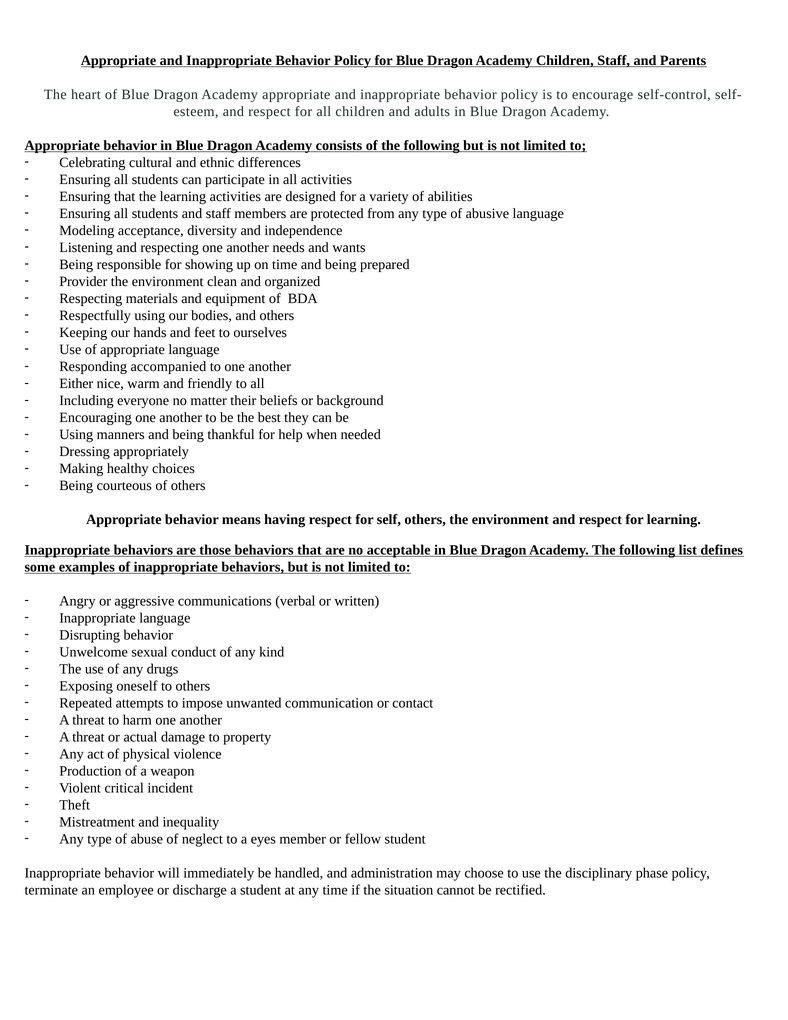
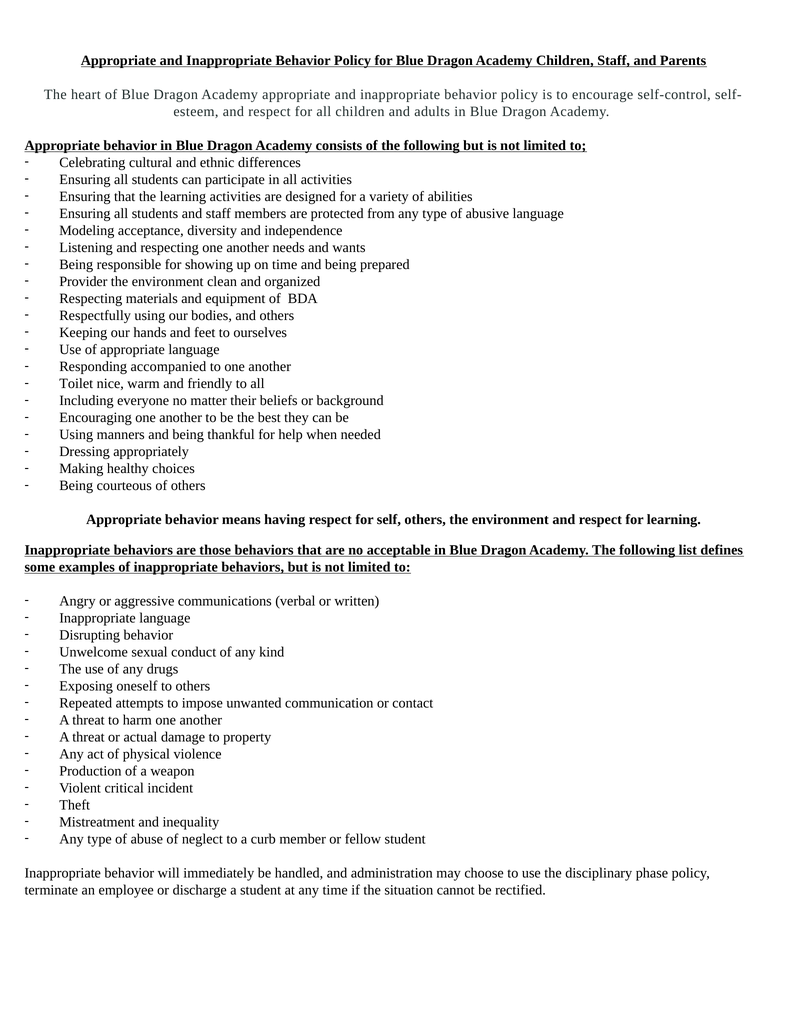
Either: Either -> Toilet
eyes: eyes -> curb
